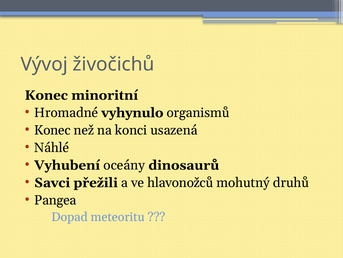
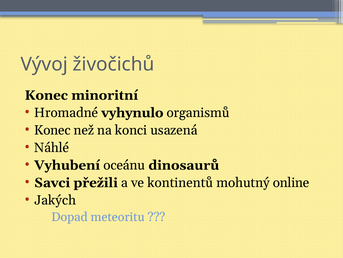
oceány: oceány -> oceánu
hlavonožců: hlavonožců -> kontinentů
druhů: druhů -> online
Pangea: Pangea -> Jakých
